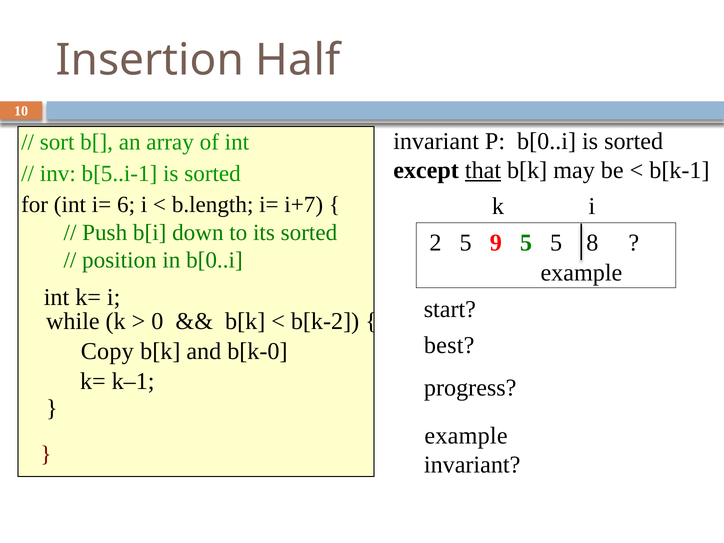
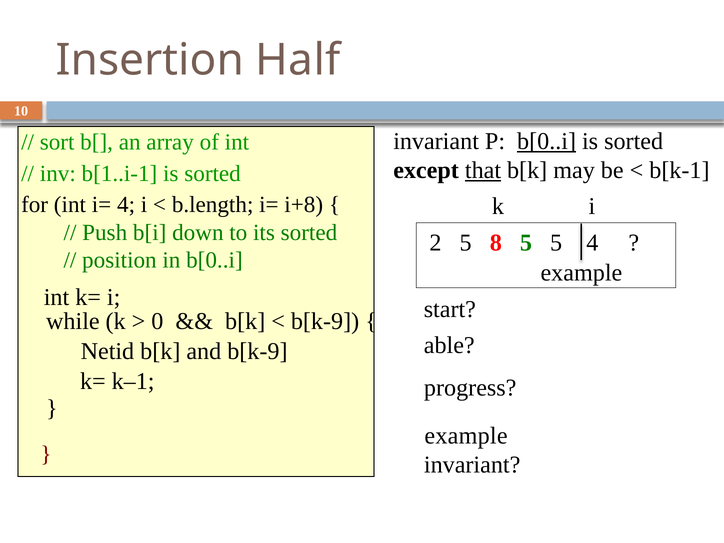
b[0..i at (547, 142) underline: none -> present
b[5..i-1: b[5..i-1 -> b[1..i-1
i= 6: 6 -> 4
i+7: i+7 -> i+8
9: 9 -> 8
5 8: 8 -> 4
b[k-2 at (325, 321): b[k-2 -> b[k-9
best: best -> able
Copy: Copy -> Netid
and b[k-0: b[k-0 -> b[k-9
